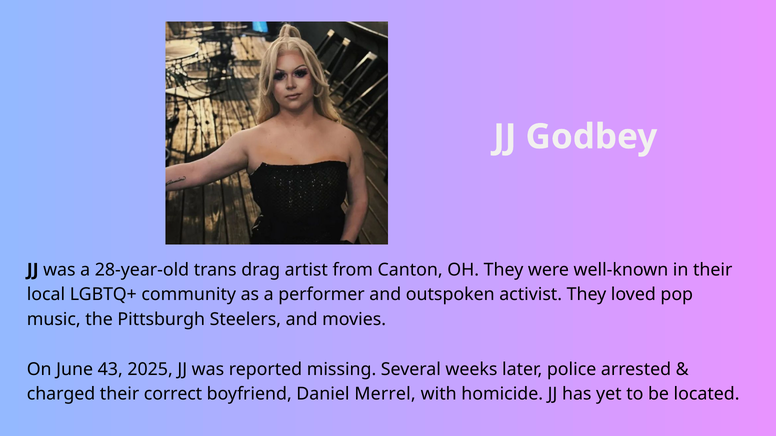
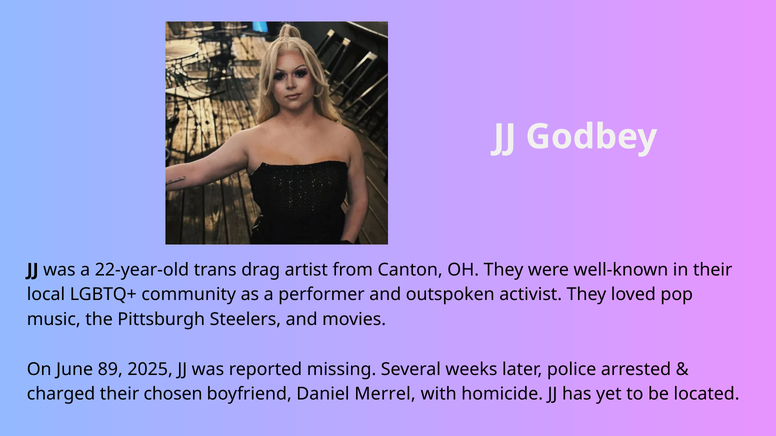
28-year-old: 28-year-old -> 22-year-old
43: 43 -> 89
correct: correct -> chosen
